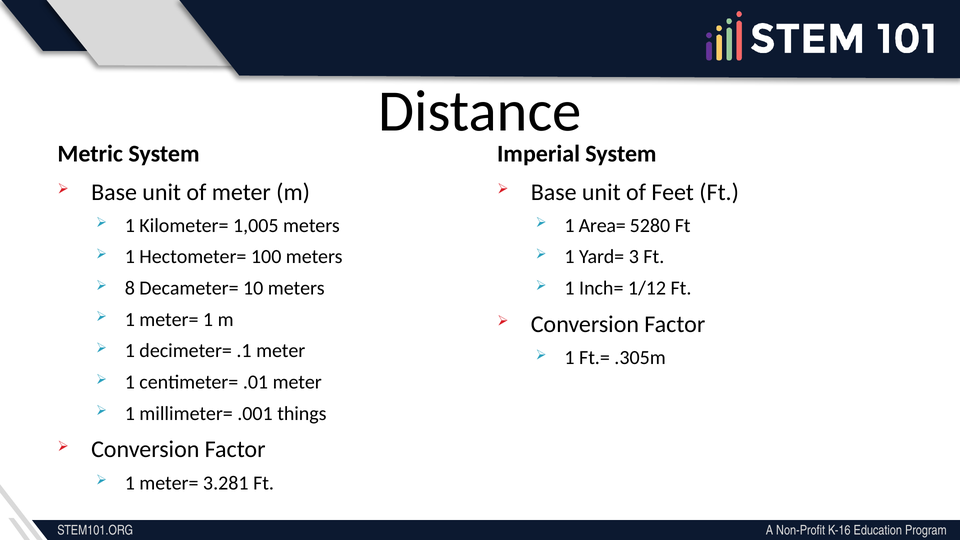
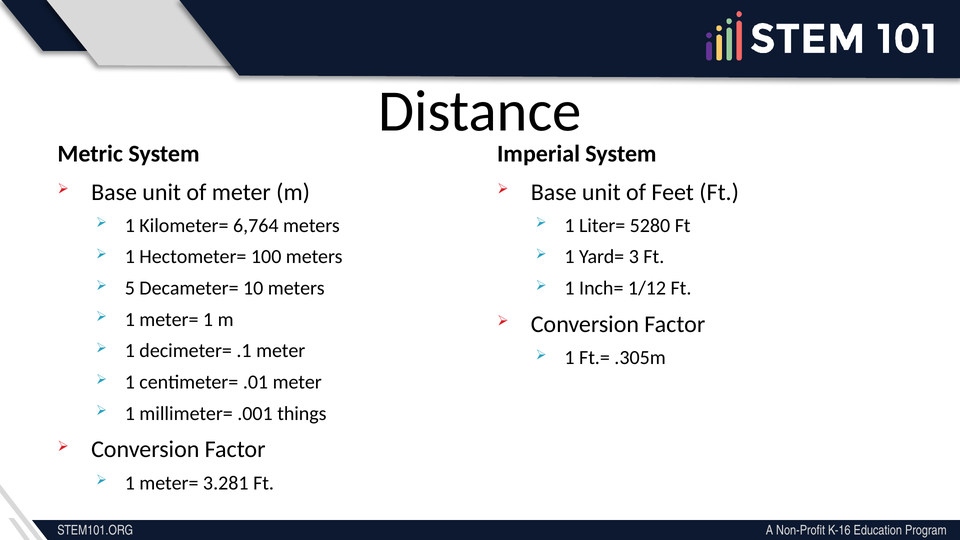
1,005: 1,005 -> 6,764
Area=: Area= -> Liter=
8: 8 -> 5
